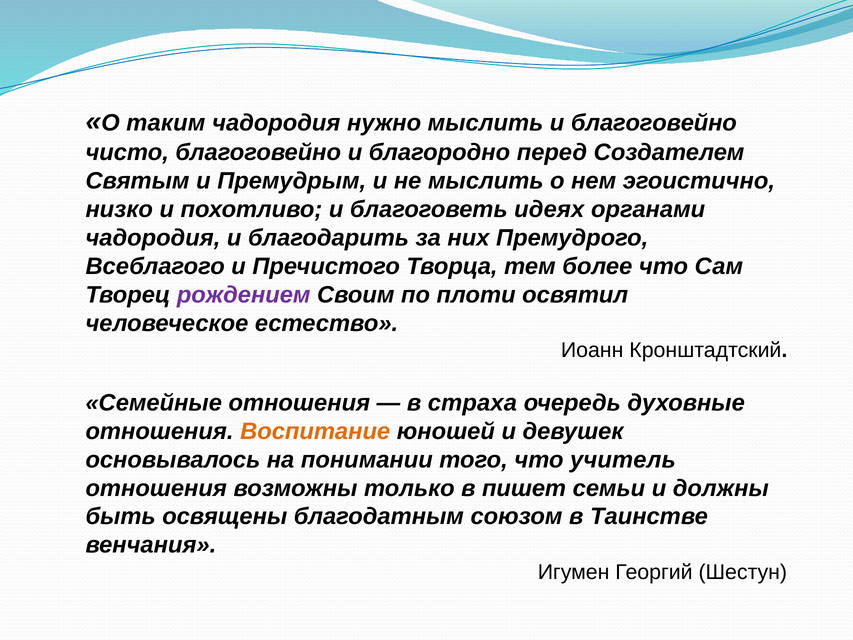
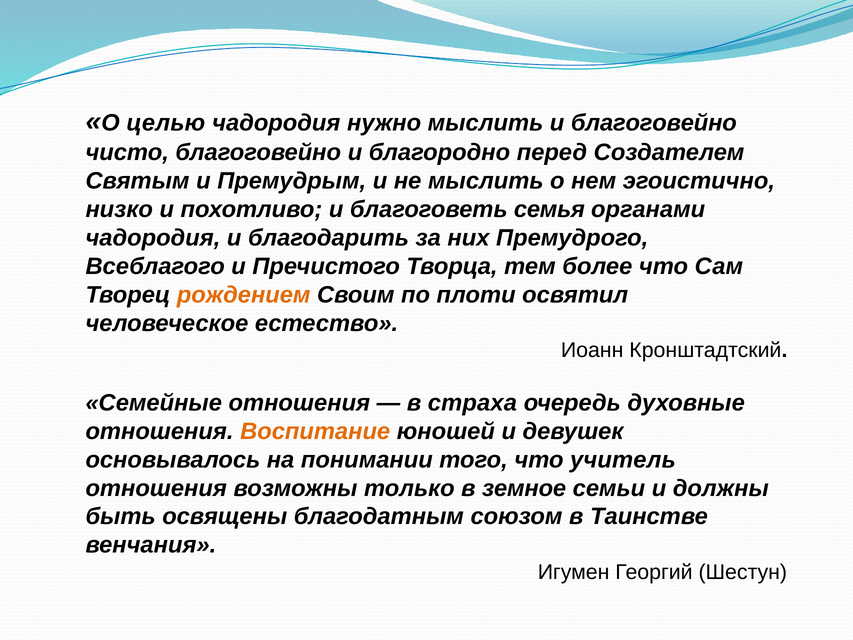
таким: таким -> целью
идеях: идеях -> семья
рождением colour: purple -> orange
пишет: пишет -> земное
